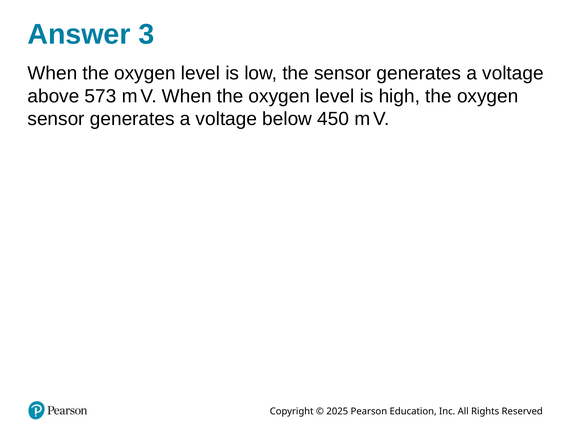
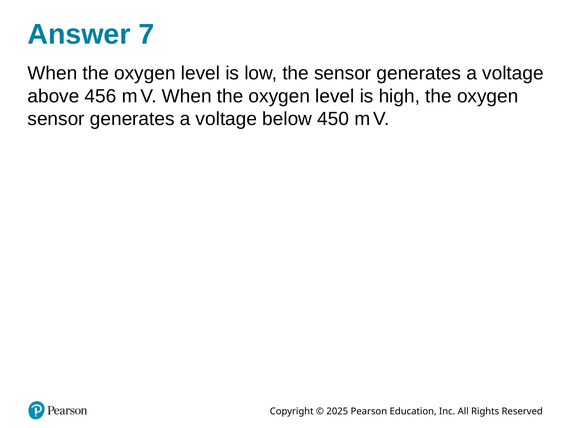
3: 3 -> 7
573: 573 -> 456
